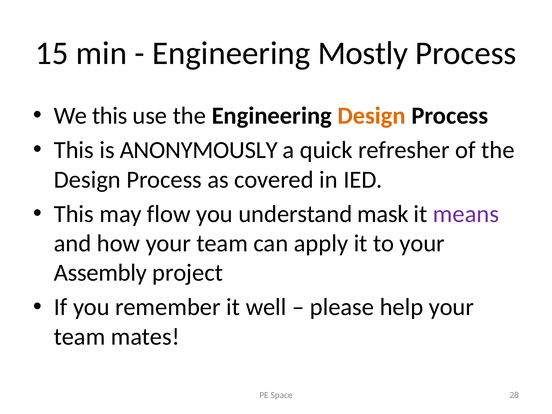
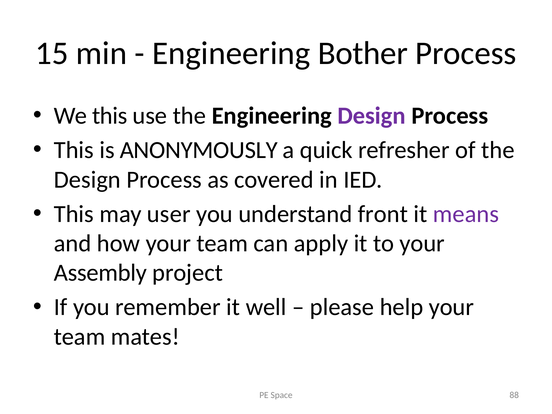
Mostly: Mostly -> Bother
Design at (372, 116) colour: orange -> purple
flow: flow -> user
mask: mask -> front
28: 28 -> 88
